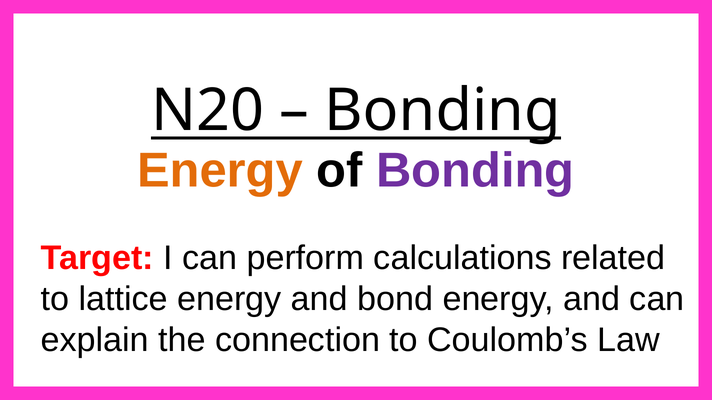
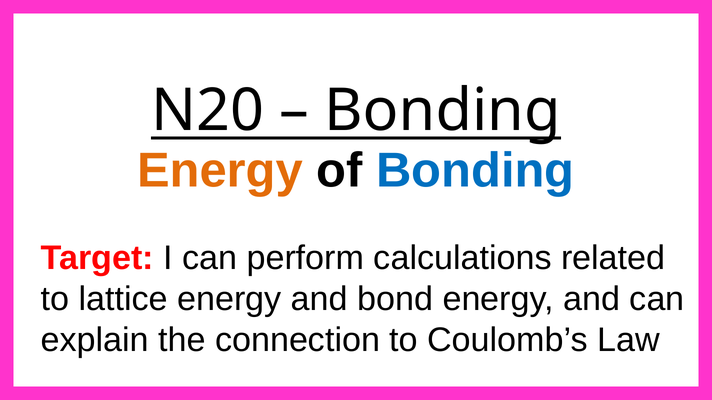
Bonding at (475, 171) colour: purple -> blue
